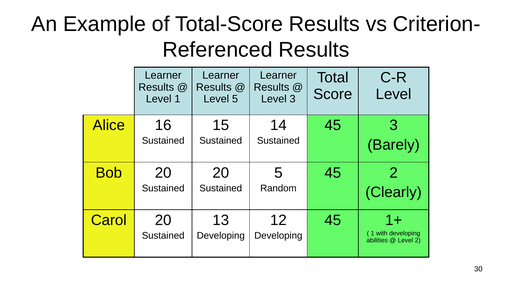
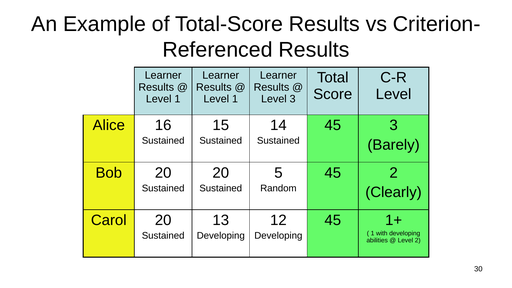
5 at (235, 99): 5 -> 1
